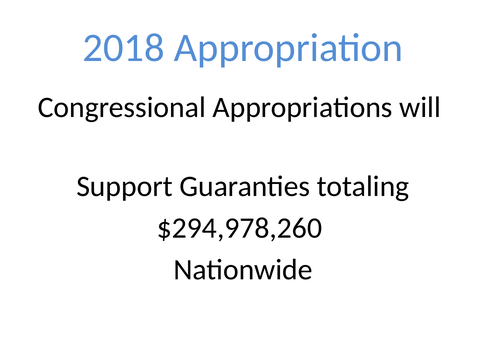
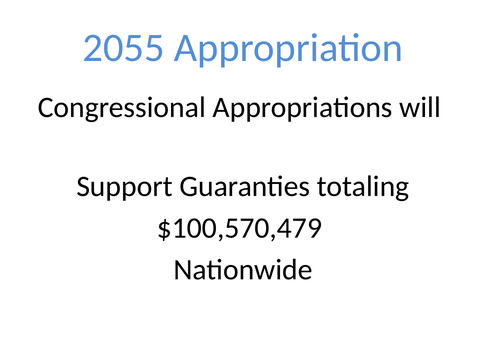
2018: 2018 -> 2055
$294,978,260: $294,978,260 -> $100,570,479
